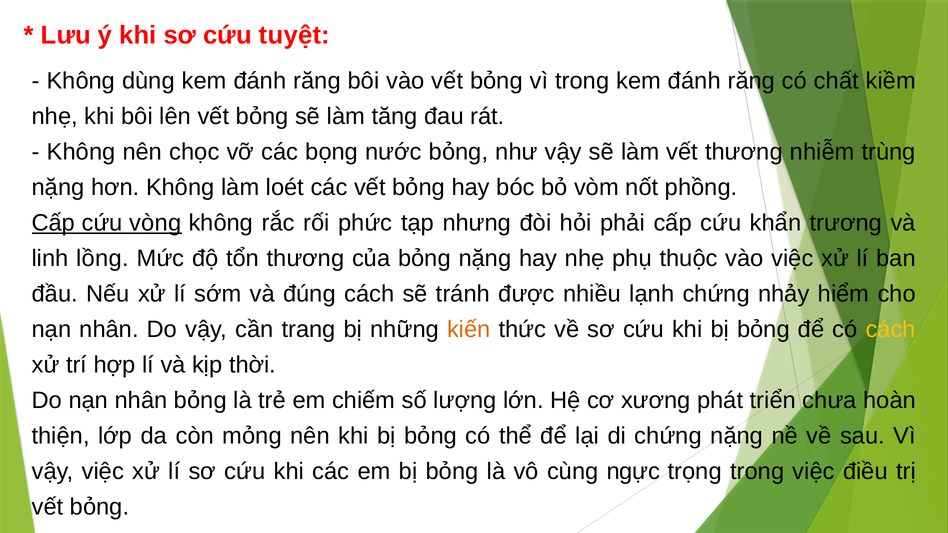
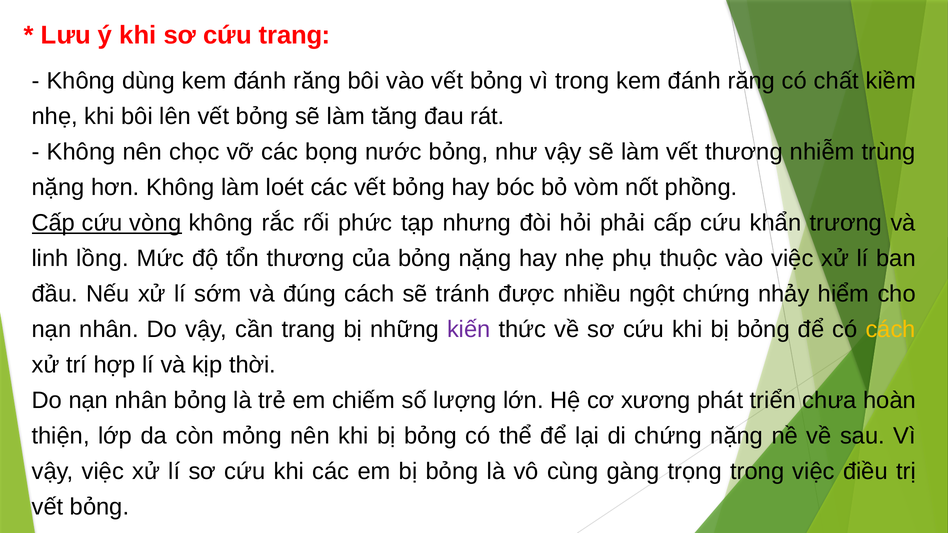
cứu tuyệt: tuyệt -> trang
lạnh: lạnh -> ngột
kiến colour: orange -> purple
ngực: ngực -> gàng
